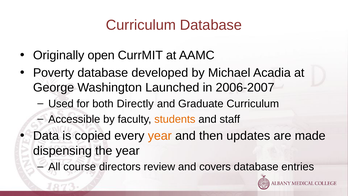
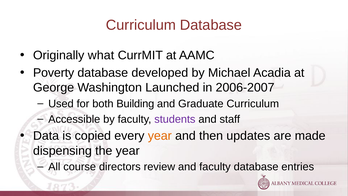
open: open -> what
Directly: Directly -> Building
students colour: orange -> purple
and covers: covers -> faculty
